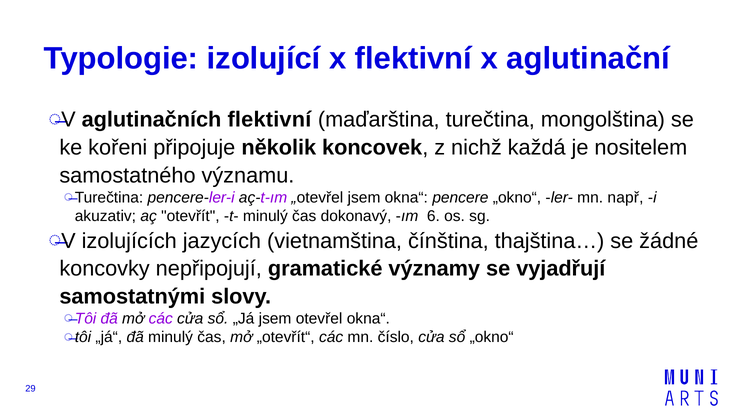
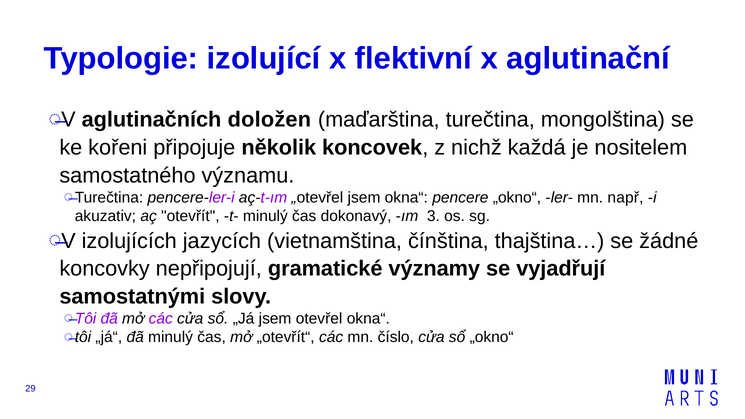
aglutinačních flektivní: flektivní -> doložen
6: 6 -> 3
